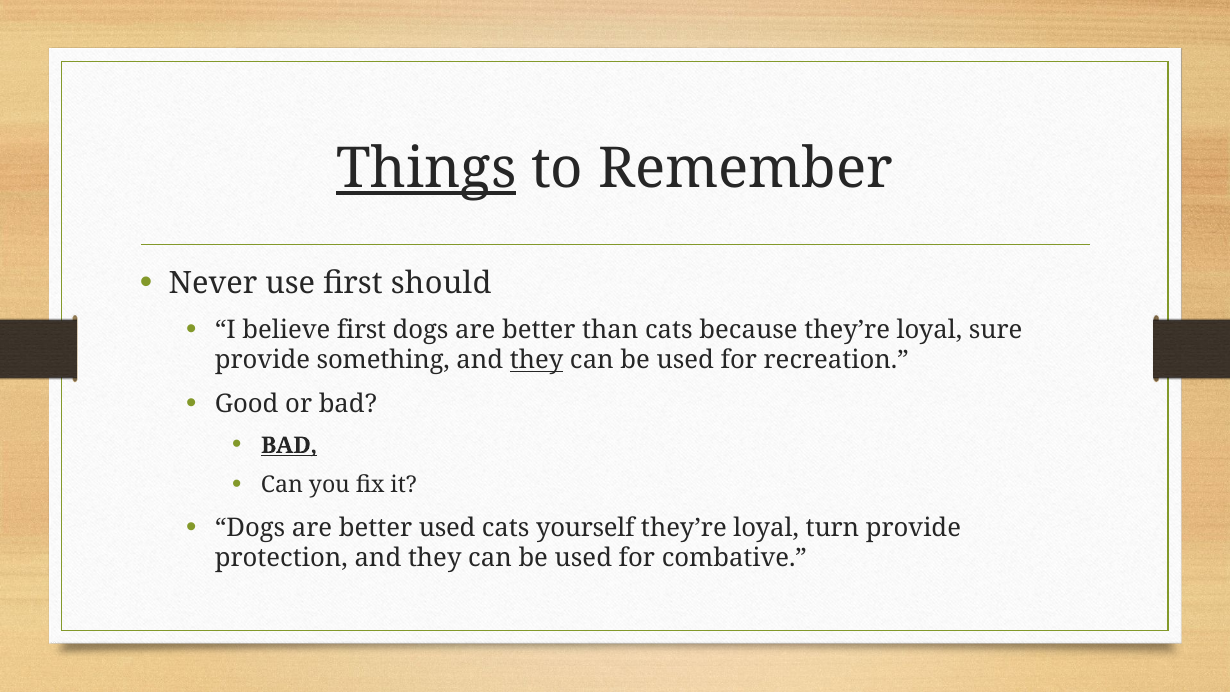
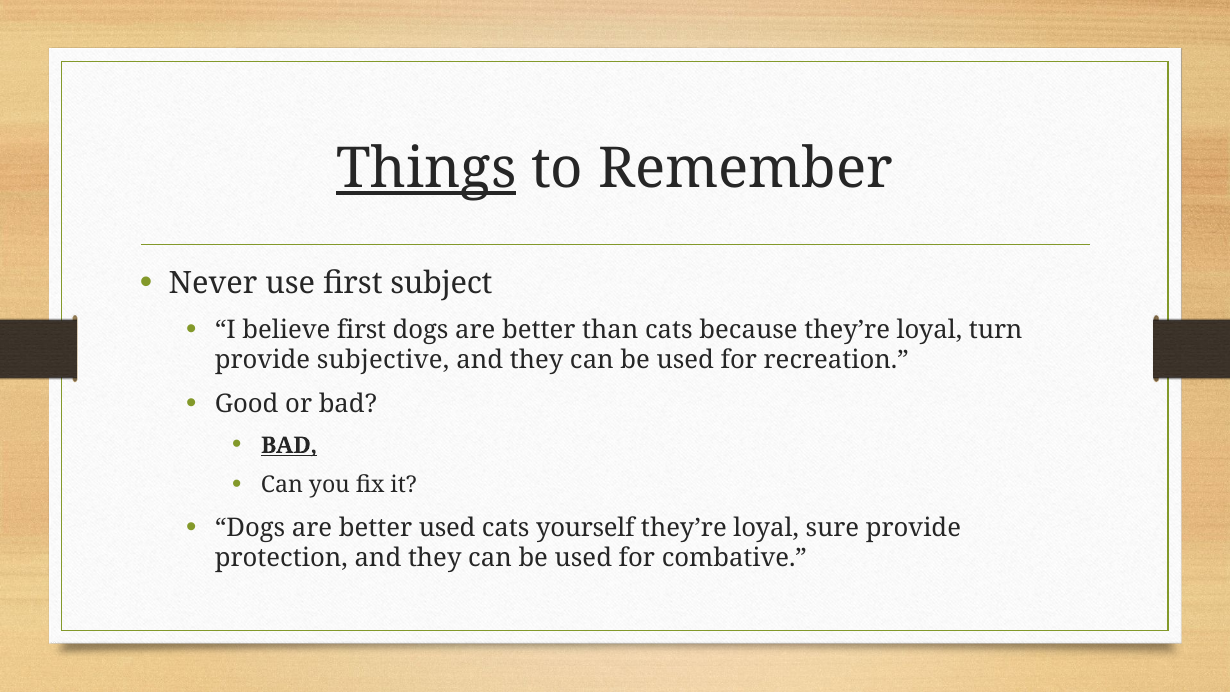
should: should -> subject
sure: sure -> turn
something: something -> subjective
they at (537, 360) underline: present -> none
turn: turn -> sure
